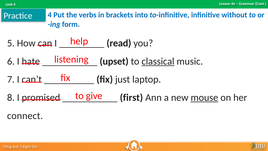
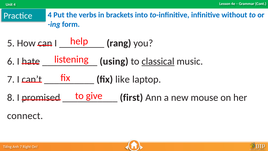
read: read -> rang
upset: upset -> using
just: just -> like
mouse underline: present -> none
